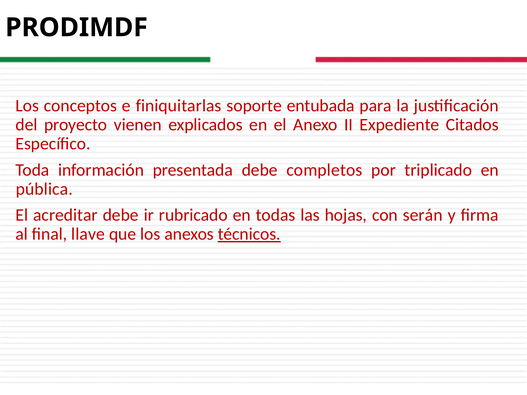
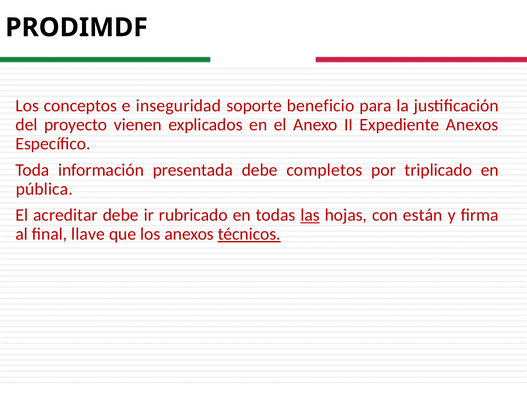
finiquitarlas: finiquitarlas -> inseguridad
entubada: entubada -> beneficio
Expediente Citados: Citados -> Anexos
las underline: none -> present
serán: serán -> están
